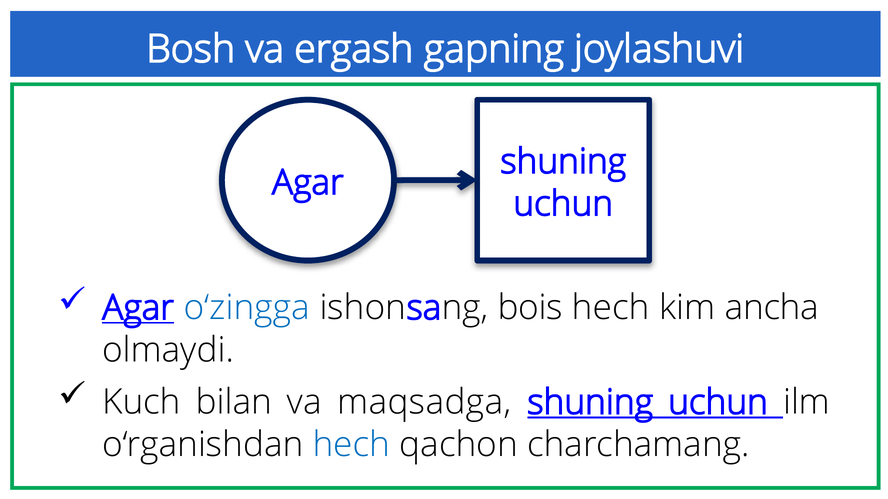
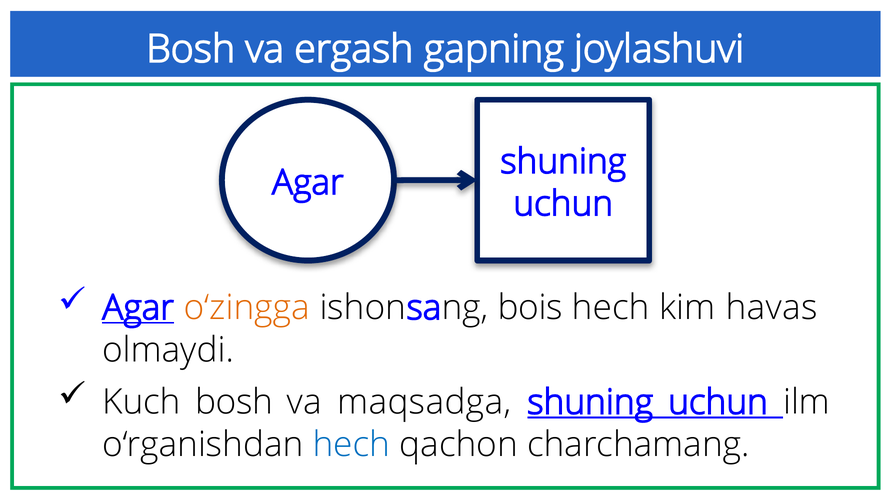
o‘zingga colour: blue -> orange
ancha: ancha -> havas
Kuch bilan: bilan -> bosh
